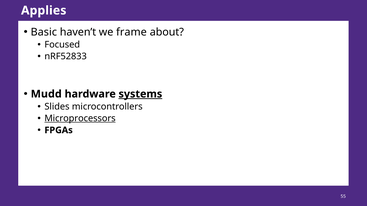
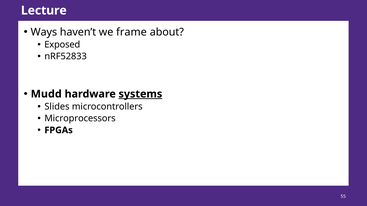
Applies: Applies -> Lecture
Basic: Basic -> Ways
Focused: Focused -> Exposed
Microprocessors underline: present -> none
